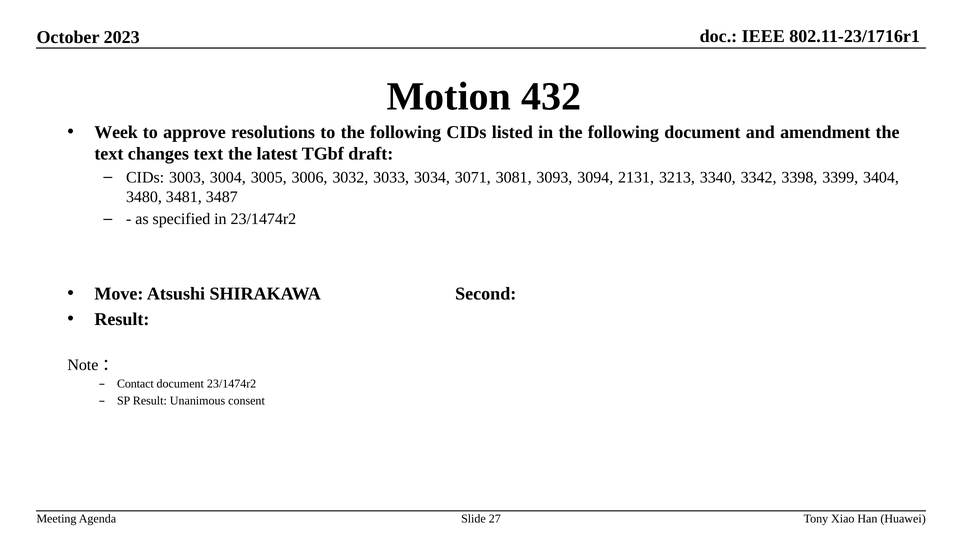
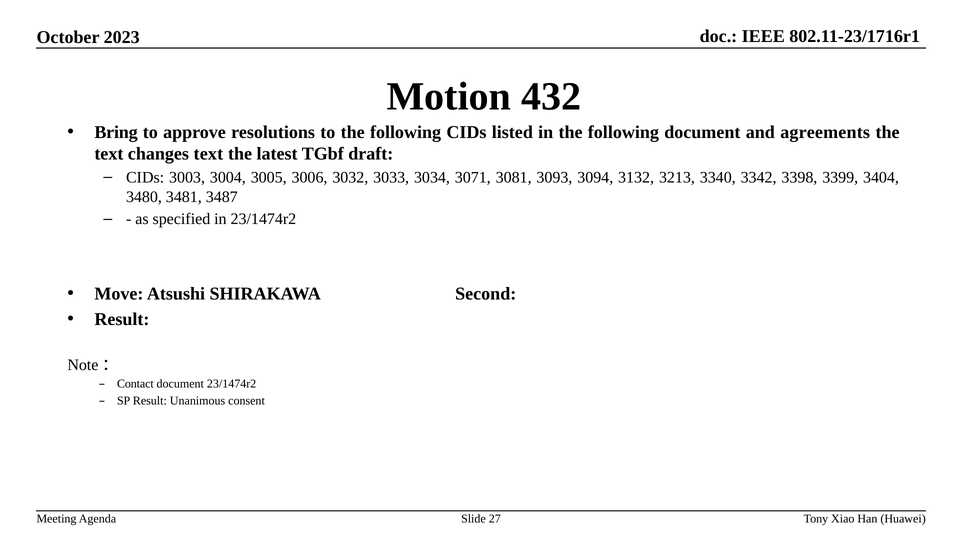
Week: Week -> Bring
amendment: amendment -> agreements
2131: 2131 -> 3132
